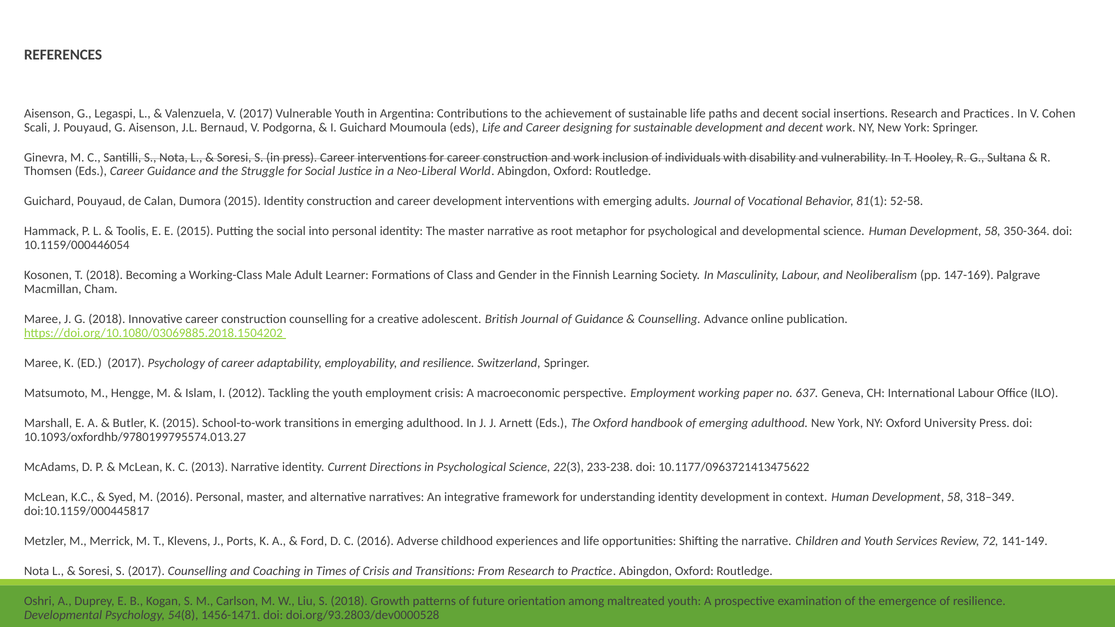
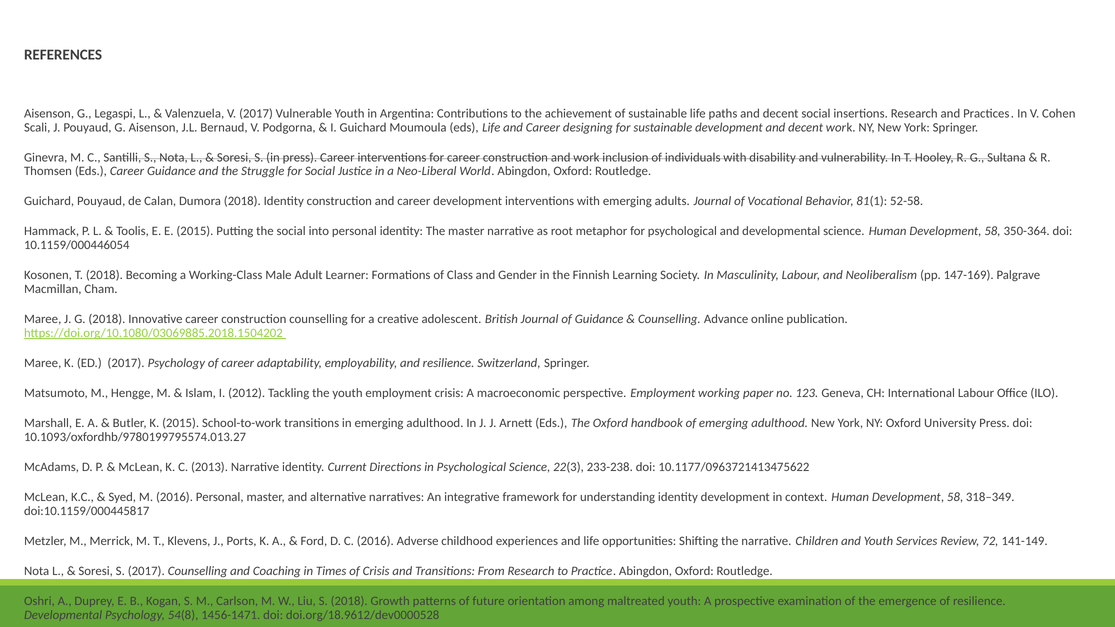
Dumora 2015: 2015 -> 2018
637: 637 -> 123
doi.org/93.2803/dev0000528: doi.org/93.2803/dev0000528 -> doi.org/18.9612/dev0000528
